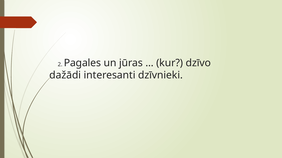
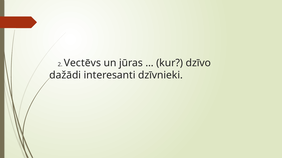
Pagales: Pagales -> Vectēvs
